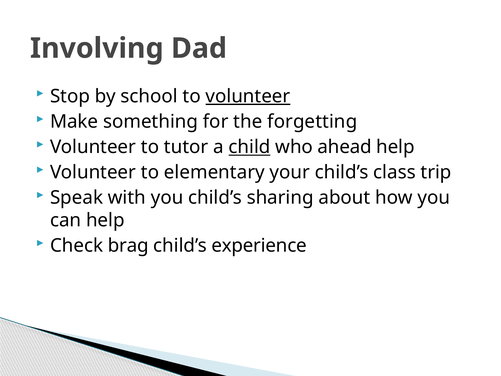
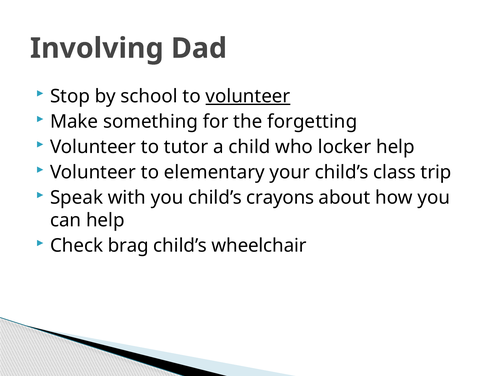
child underline: present -> none
ahead: ahead -> locker
sharing: sharing -> crayons
experience: experience -> wheelchair
